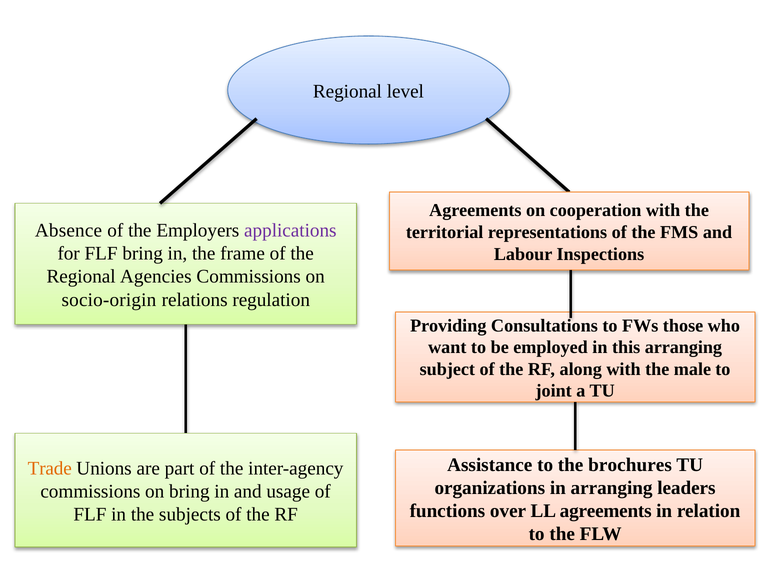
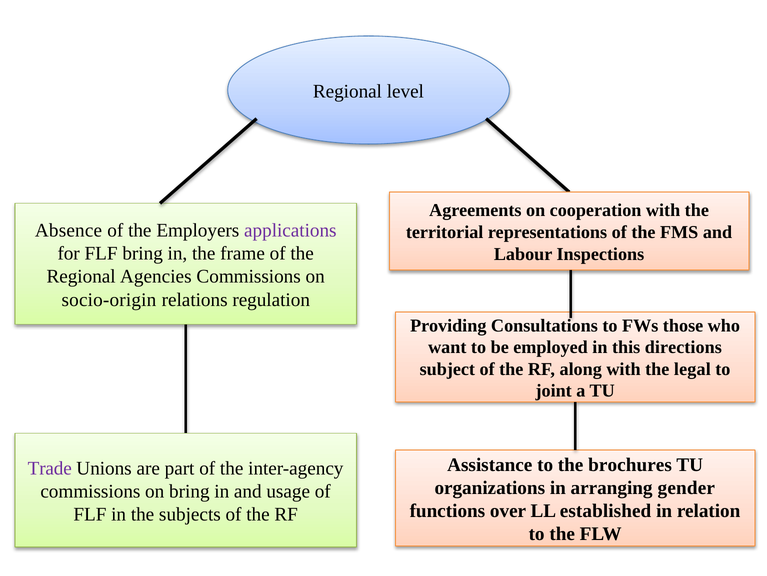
this arranging: arranging -> directions
male: male -> legal
Trade colour: orange -> purple
leaders: leaders -> gender
LL agreements: agreements -> established
